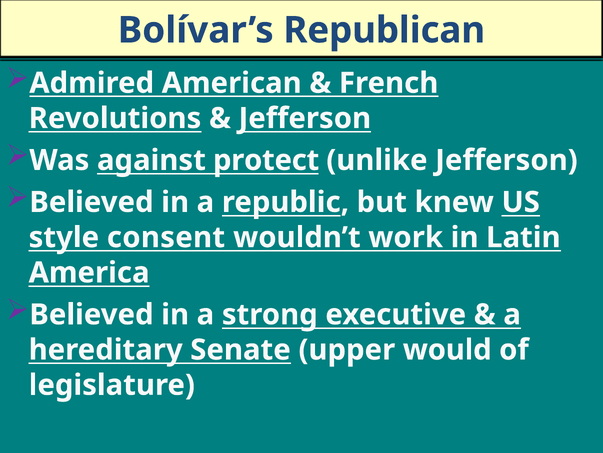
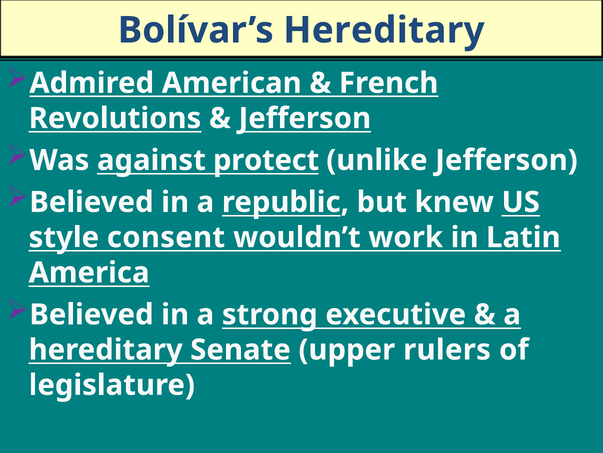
Bolívar’s Republican: Republican -> Hereditary
would: would -> rulers
